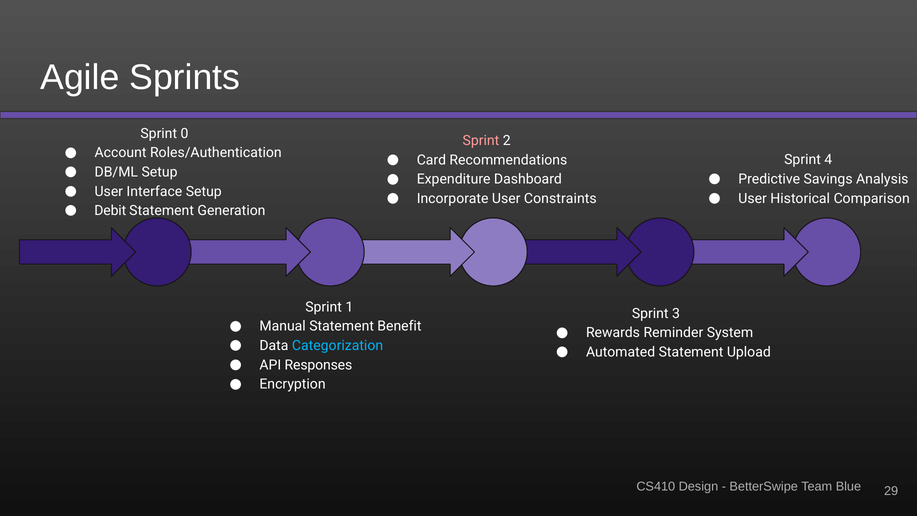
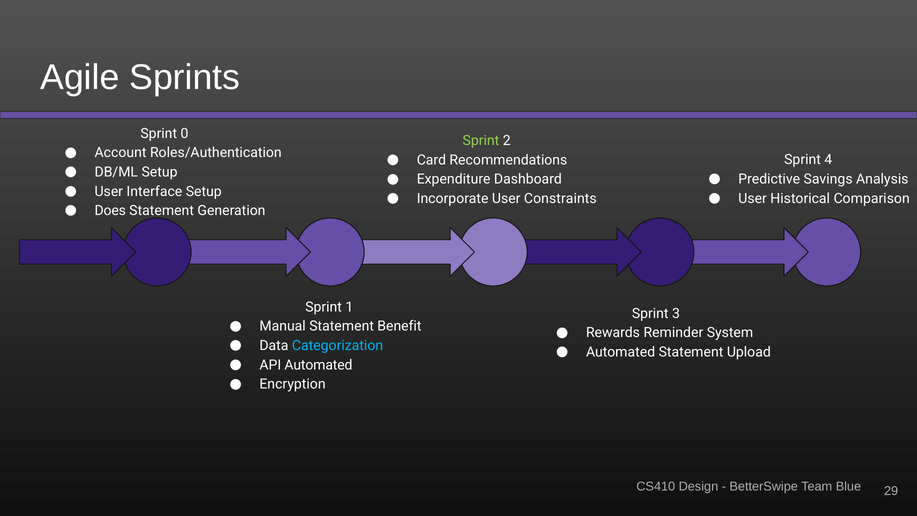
Sprint at (481, 141) colour: pink -> light green
Debit: Debit -> Does
API Responses: Responses -> Automated
